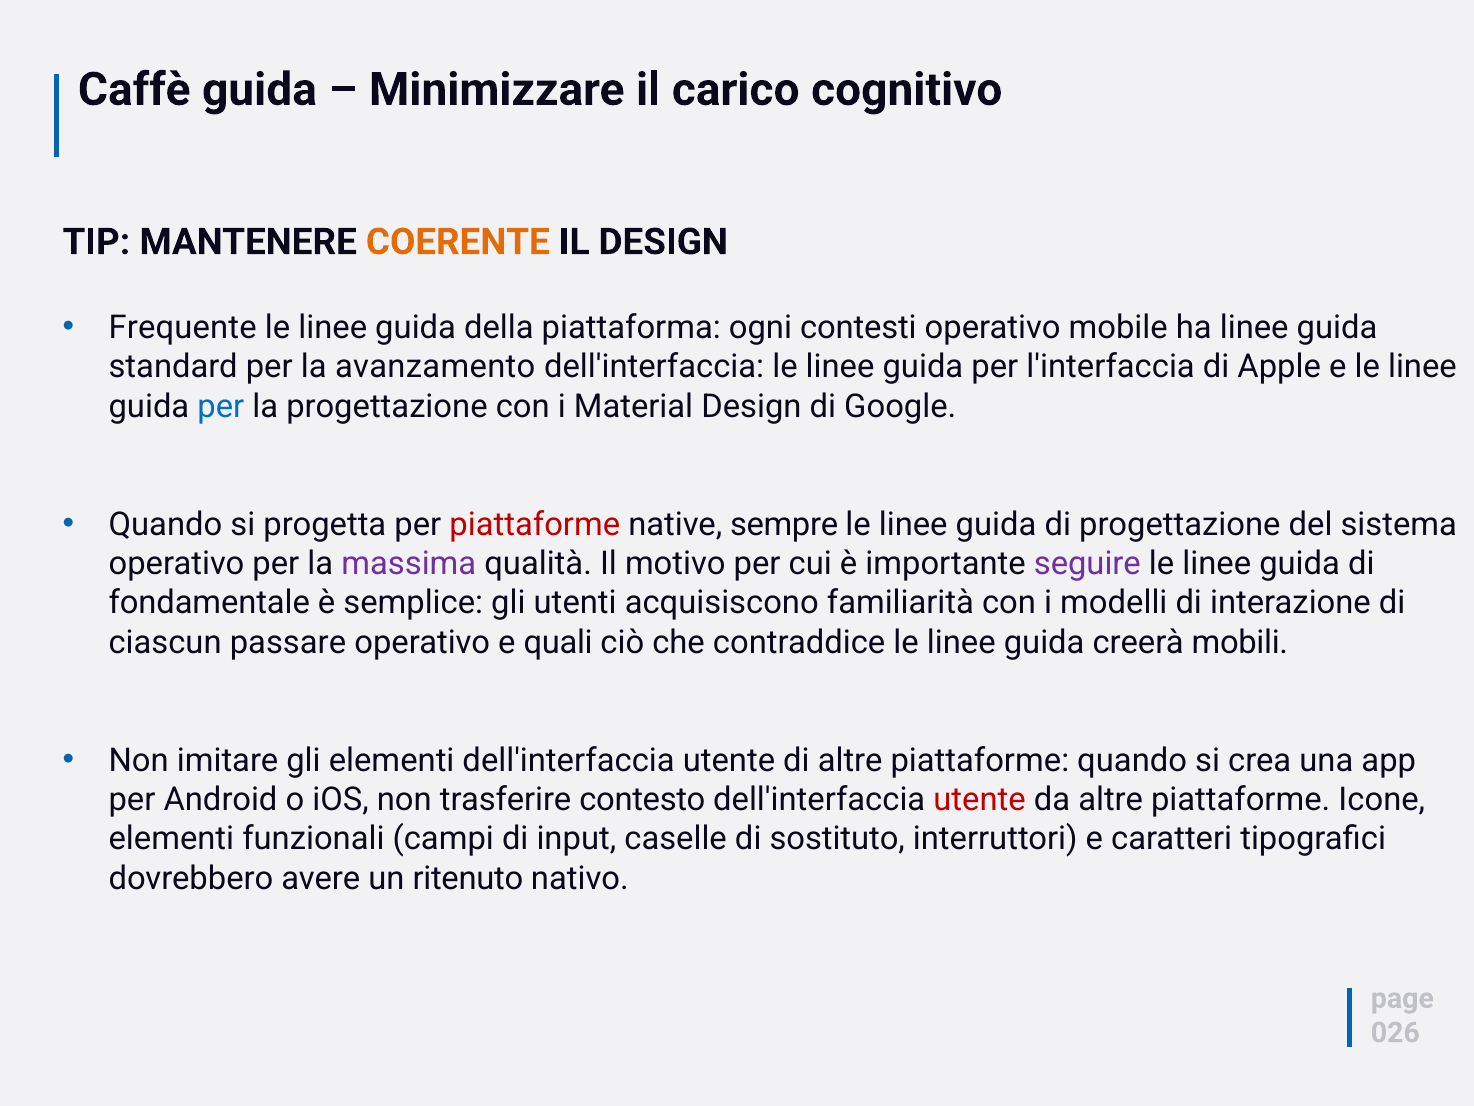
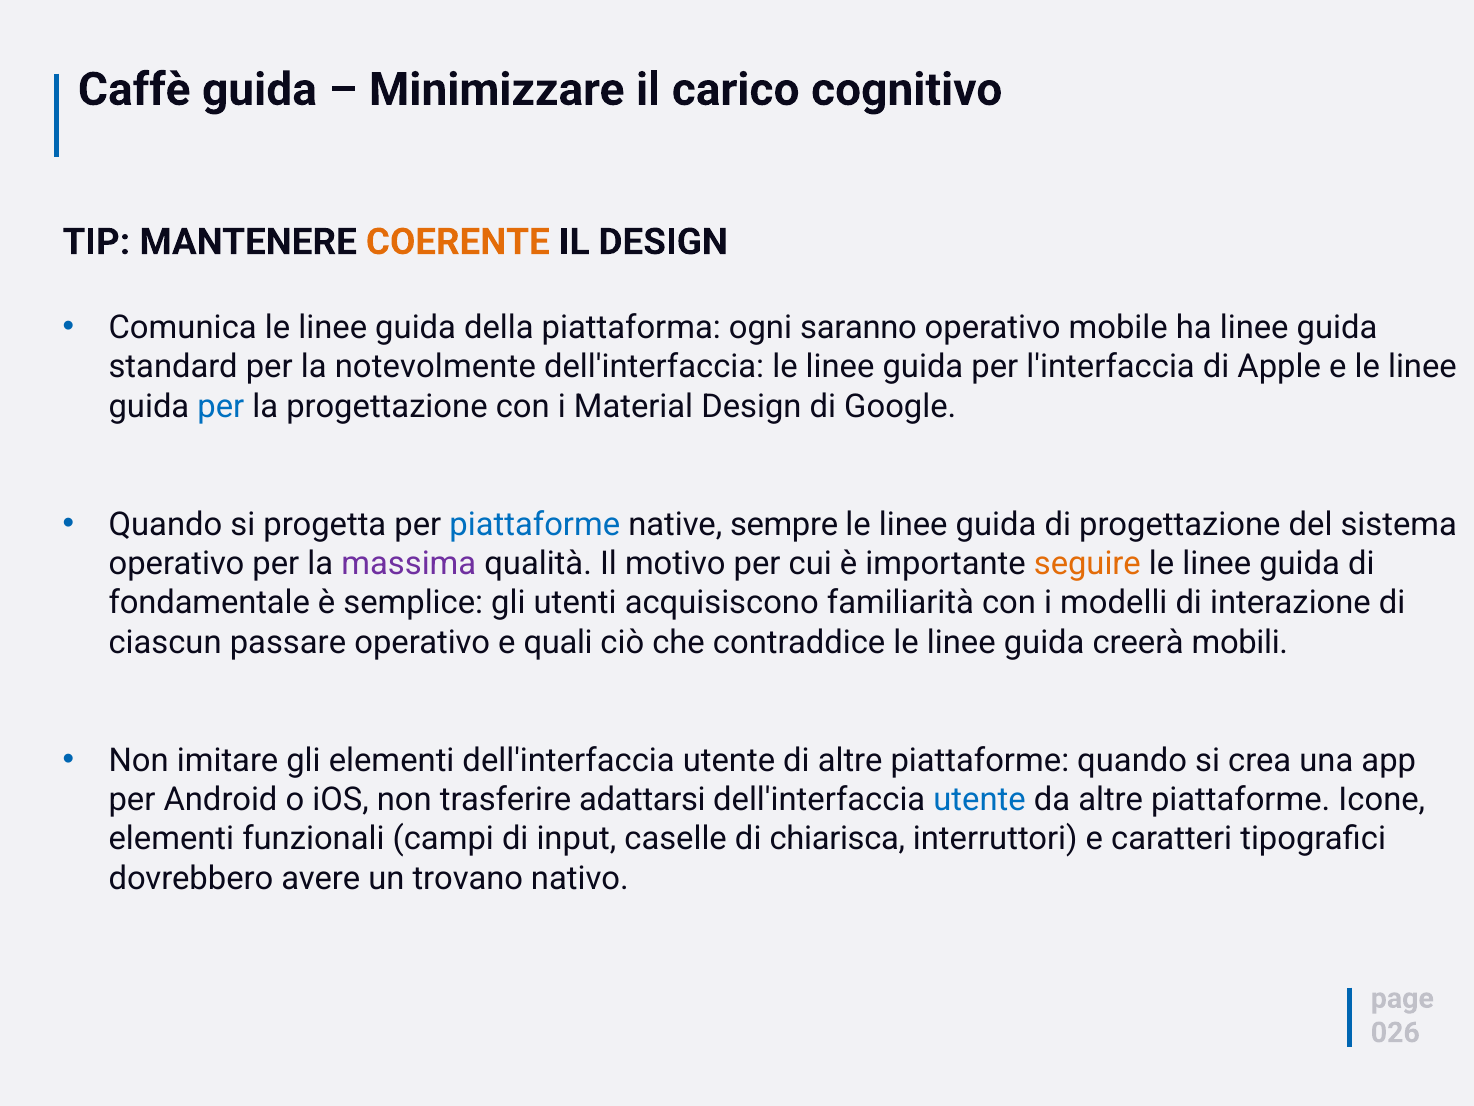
Frequente: Frequente -> Comunica
contesti: contesti -> saranno
avanzamento: avanzamento -> notevolmente
piattaforme at (535, 524) colour: red -> blue
seguire colour: purple -> orange
contesto: contesto -> adattarsi
utente at (980, 799) colour: red -> blue
sostituto: sostituto -> chiarisca
ritenuto: ritenuto -> trovano
